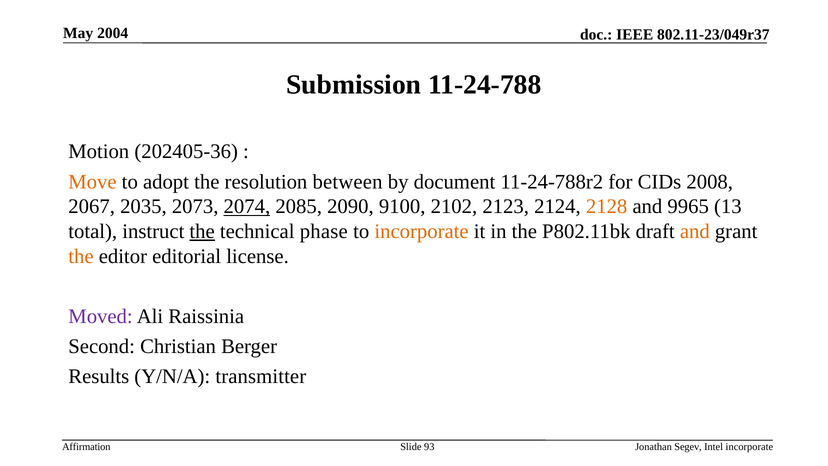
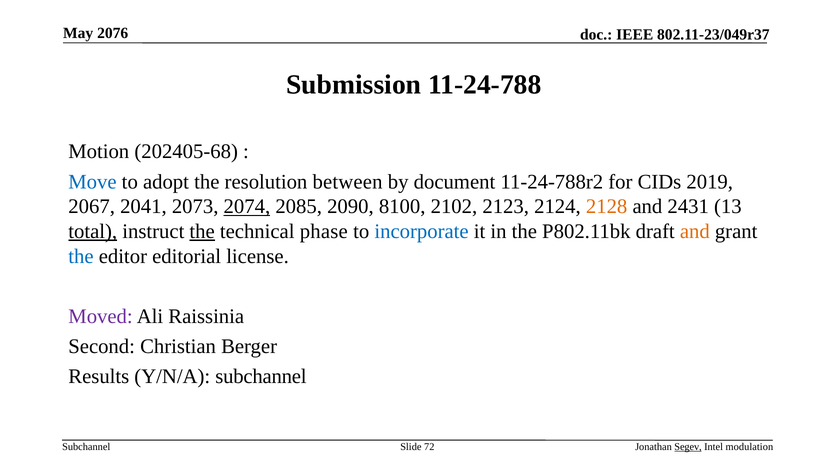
2004: 2004 -> 2076
202405-36: 202405-36 -> 202405-68
Move colour: orange -> blue
2008: 2008 -> 2019
2035: 2035 -> 2041
9100: 9100 -> 8100
9965: 9965 -> 2431
total underline: none -> present
incorporate at (422, 231) colour: orange -> blue
the at (81, 256) colour: orange -> blue
Y/N/A transmitter: transmitter -> subchannel
Affirmation at (86, 447): Affirmation -> Subchannel
93: 93 -> 72
Segev underline: none -> present
Intel incorporate: incorporate -> modulation
